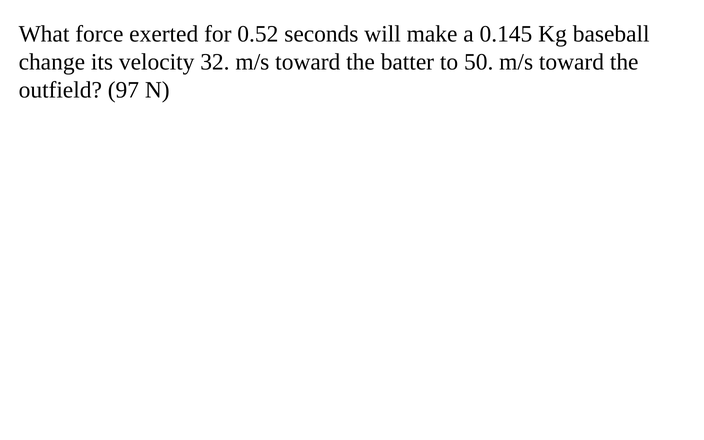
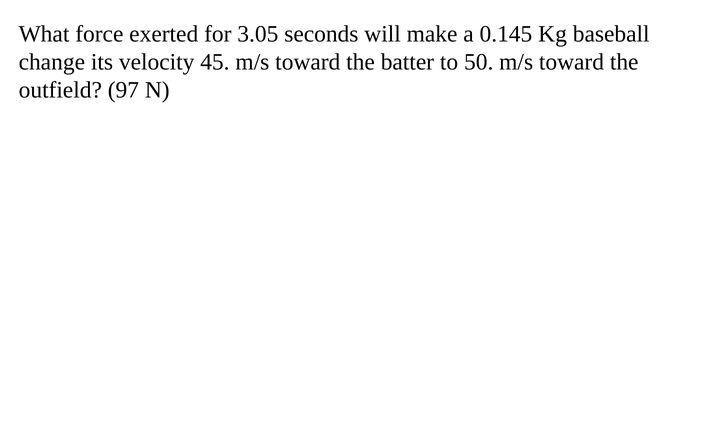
0.52: 0.52 -> 3.05
32: 32 -> 45
